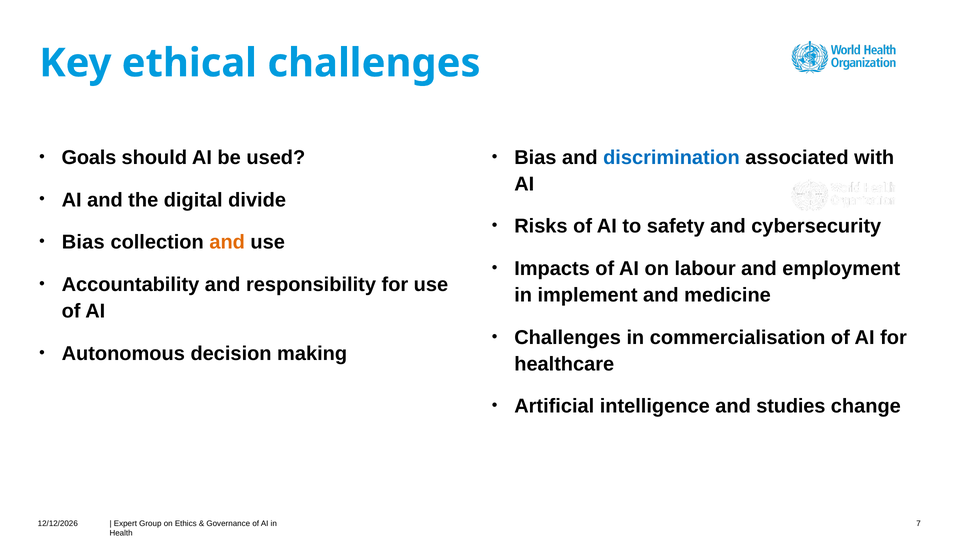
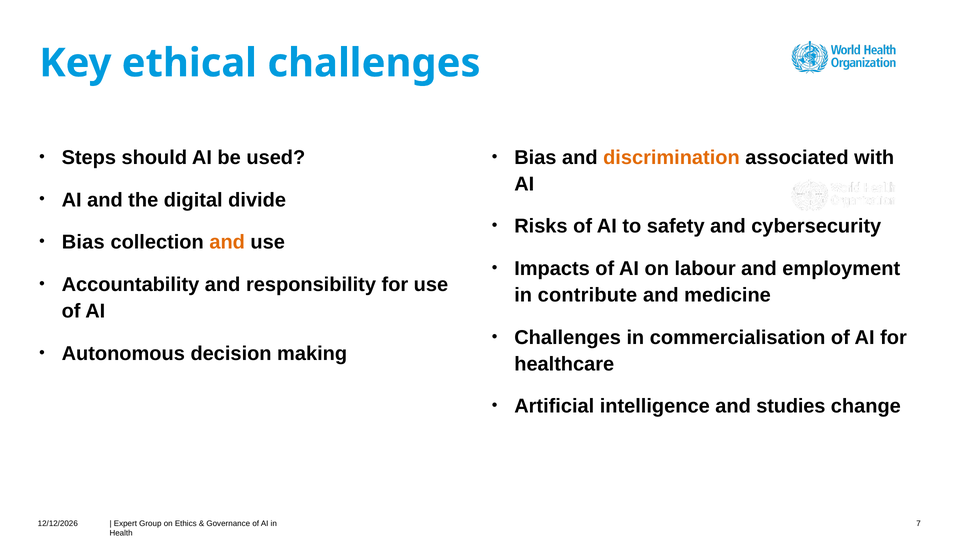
Goals: Goals -> Steps
discrimination colour: blue -> orange
implement: implement -> contribute
